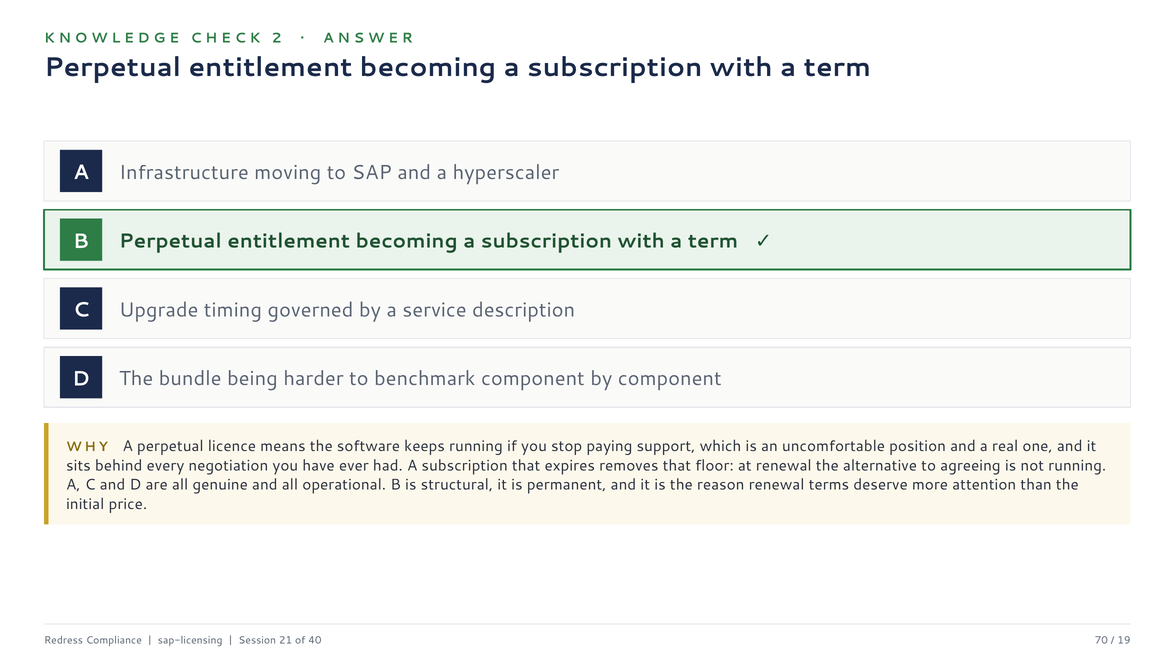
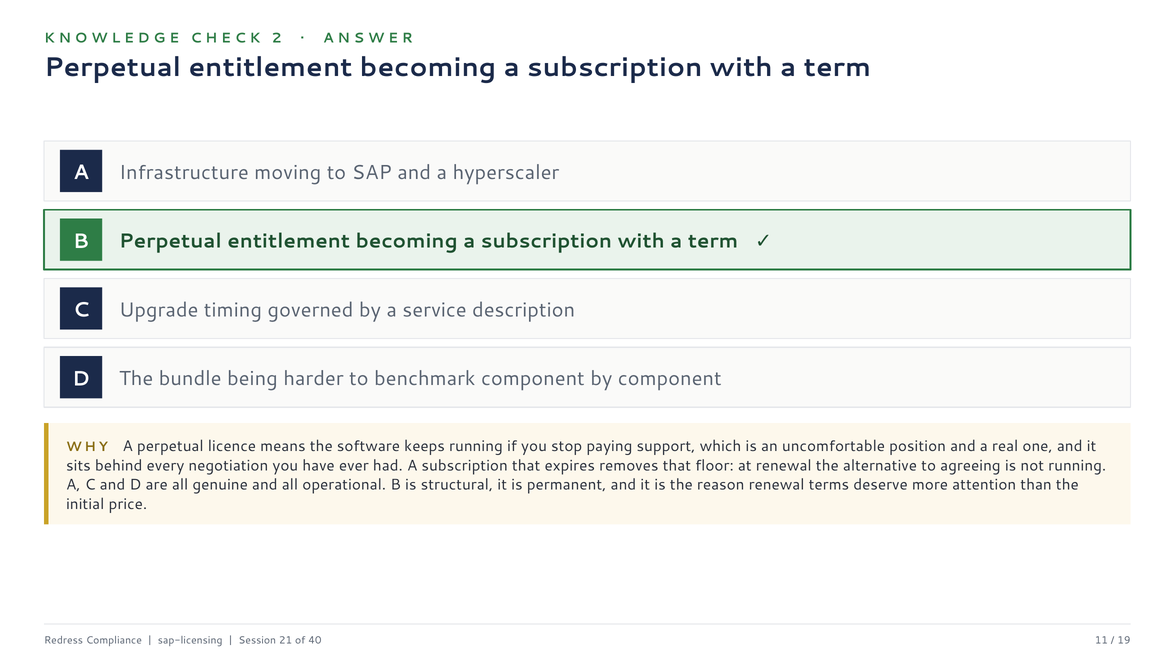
70: 70 -> 11
